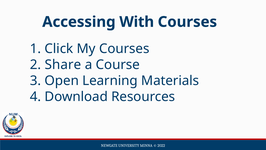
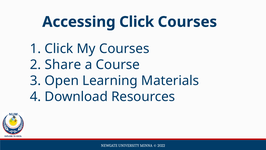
Accessing With: With -> Click
